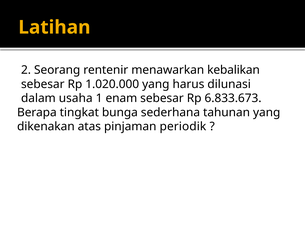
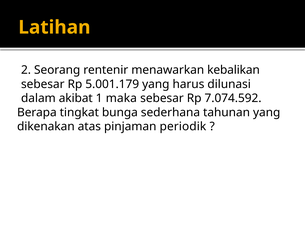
1.020.000: 1.020.000 -> 5.001.179
usaha: usaha -> akibat
enam: enam -> maka
6.833.673: 6.833.673 -> 7.074.592
